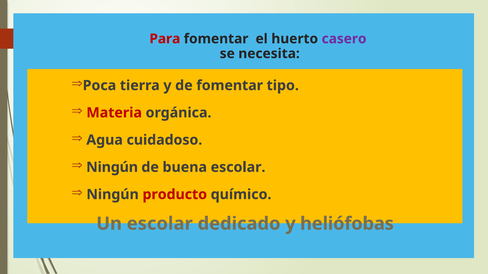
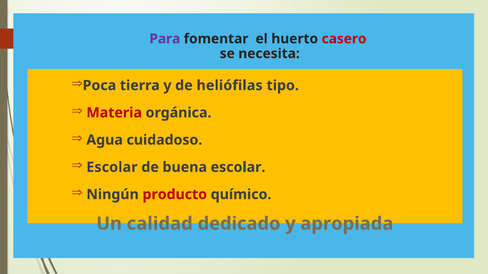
Para colour: red -> purple
casero colour: purple -> red
de fomentar: fomentar -> heliófilas
Ningún at (112, 167): Ningún -> Escolar
Un escolar: escolar -> calidad
heliófobas: heliófobas -> apropiada
